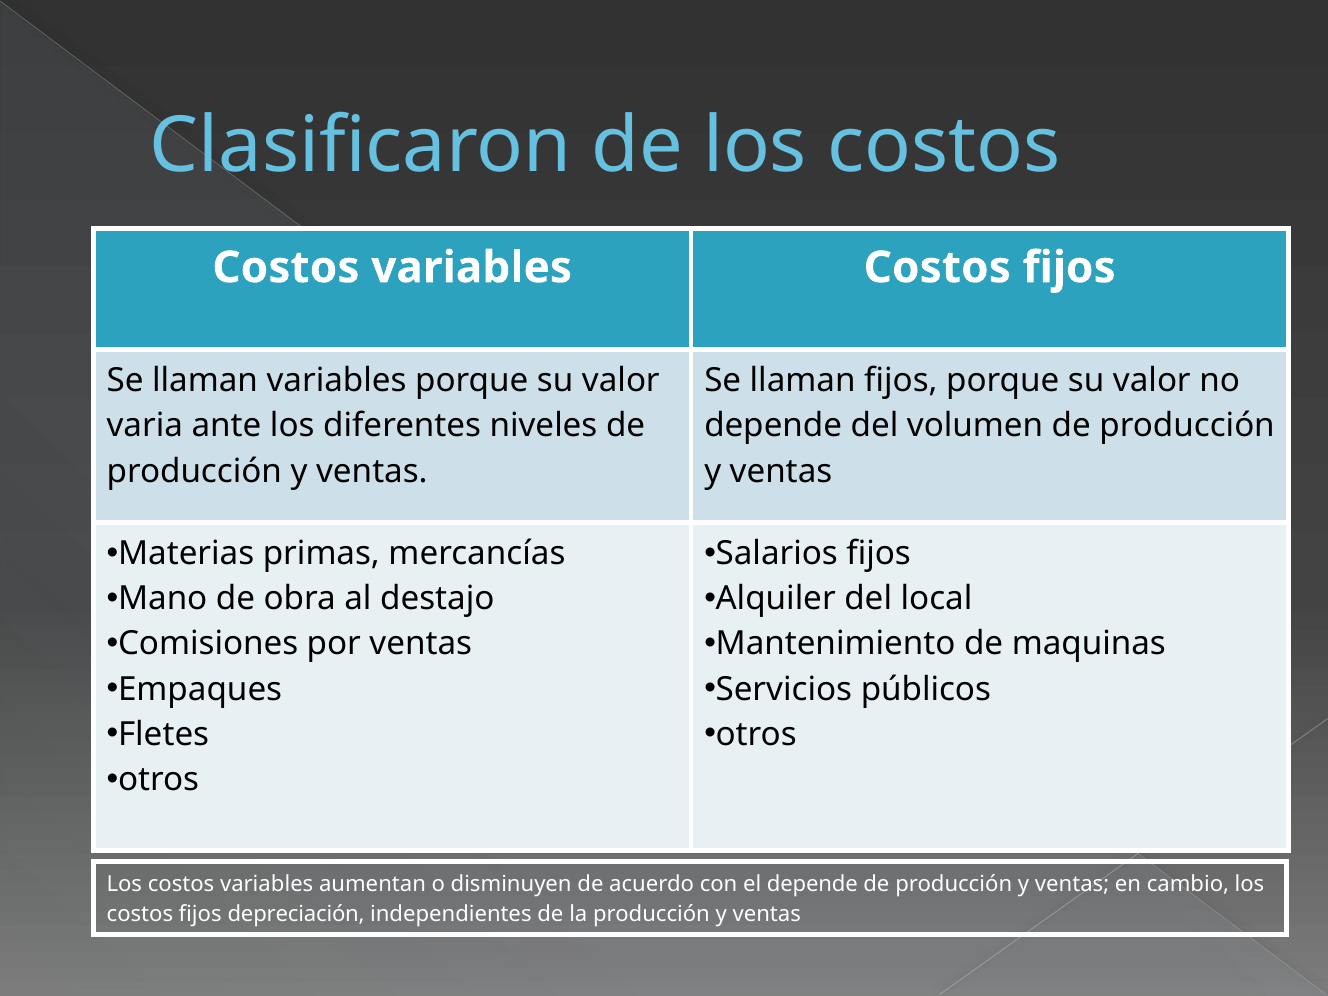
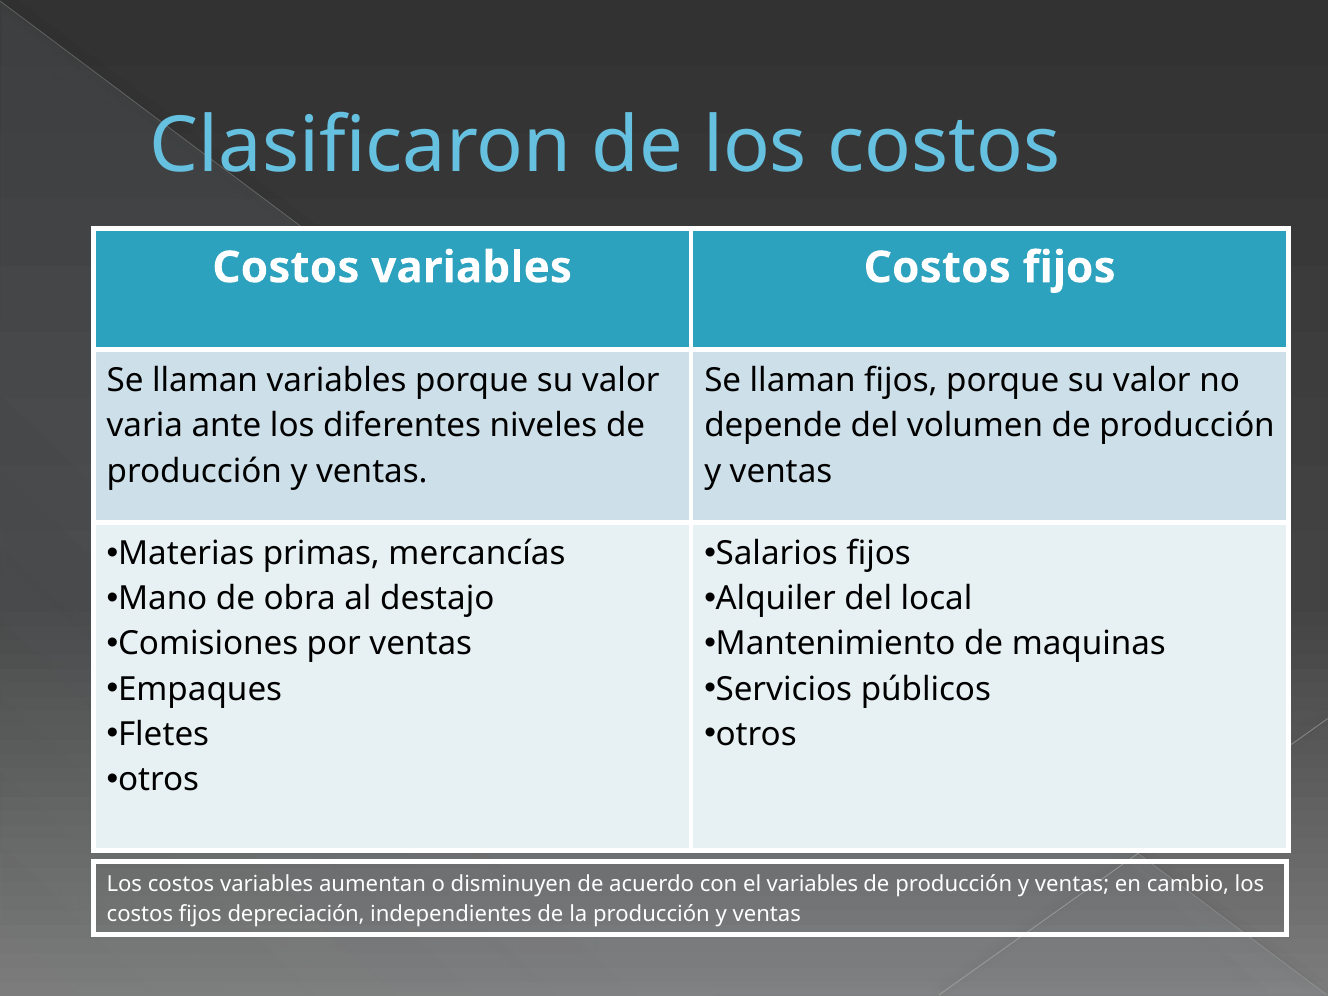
el depende: depende -> variables
